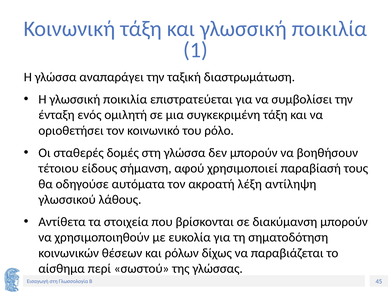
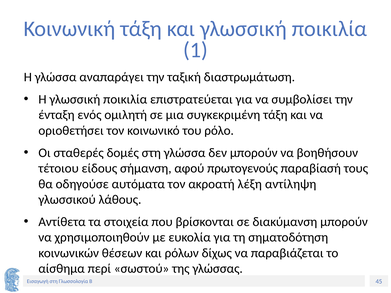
χρησιμοποιεί: χρησιμοποιεί -> πρωτογενούς
